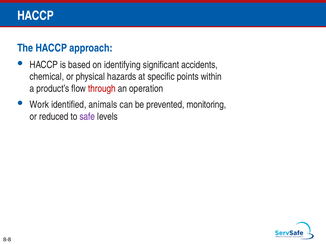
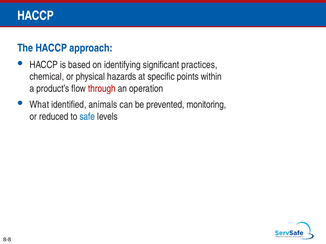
accidents: accidents -> practices
Work: Work -> What
safe colour: purple -> blue
